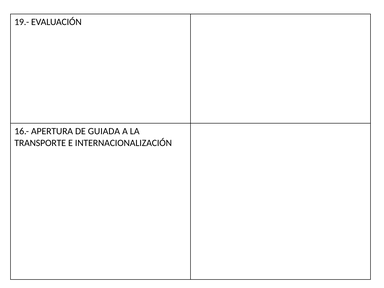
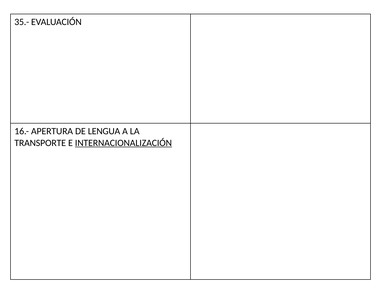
19.-: 19.- -> 35.-
GUIADA: GUIADA -> LENGUA
INTERNACIONALIZACIÓN underline: none -> present
